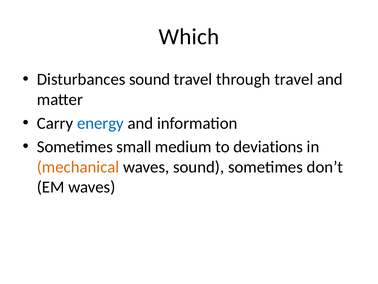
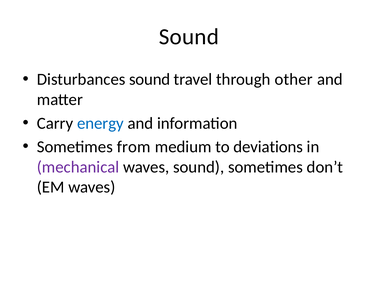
Which at (189, 37): Which -> Sound
through travel: travel -> other
small: small -> from
mechanical colour: orange -> purple
